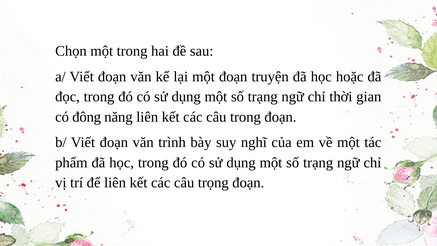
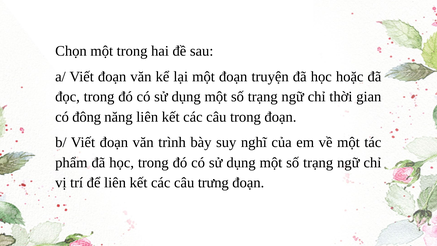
trọng: trọng -> trưng
